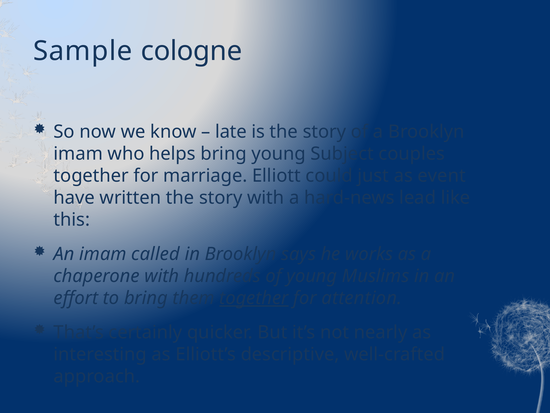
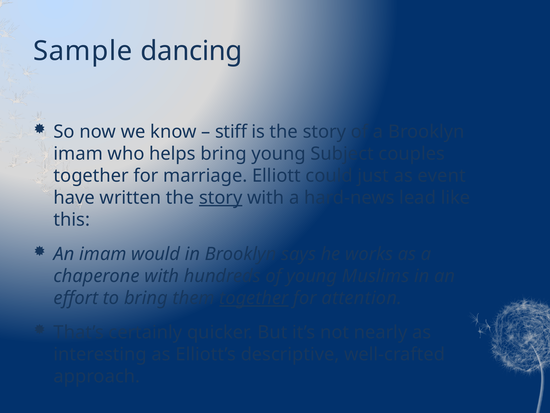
cologne: cologne -> dancing
late: late -> stiff
story at (221, 198) underline: none -> present
called: called -> would
